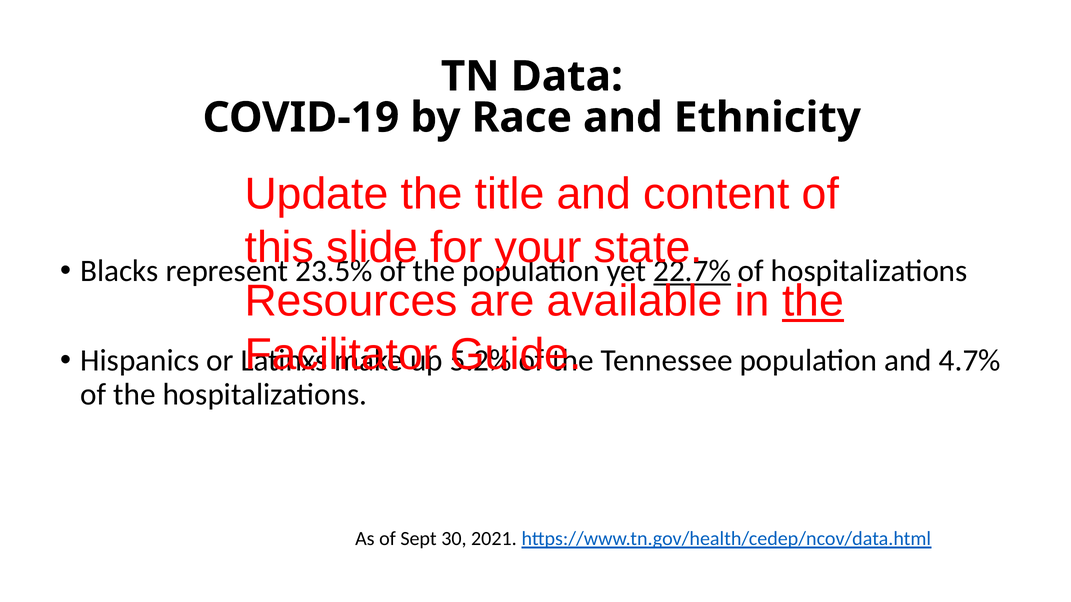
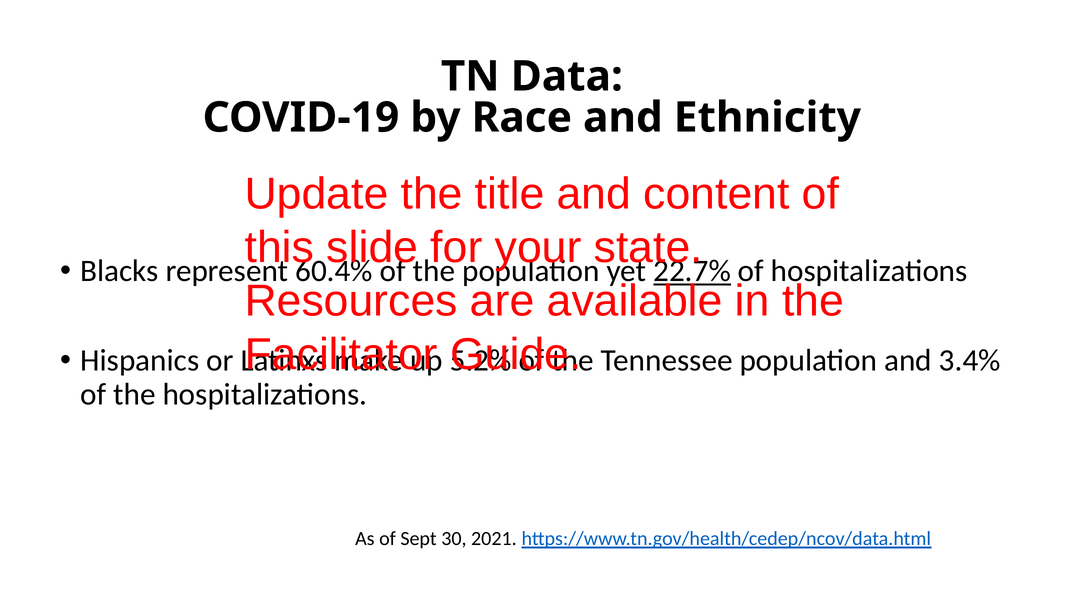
23.5%: 23.5% -> 60.4%
the at (813, 301) underline: present -> none
4.7%: 4.7% -> 3.4%
